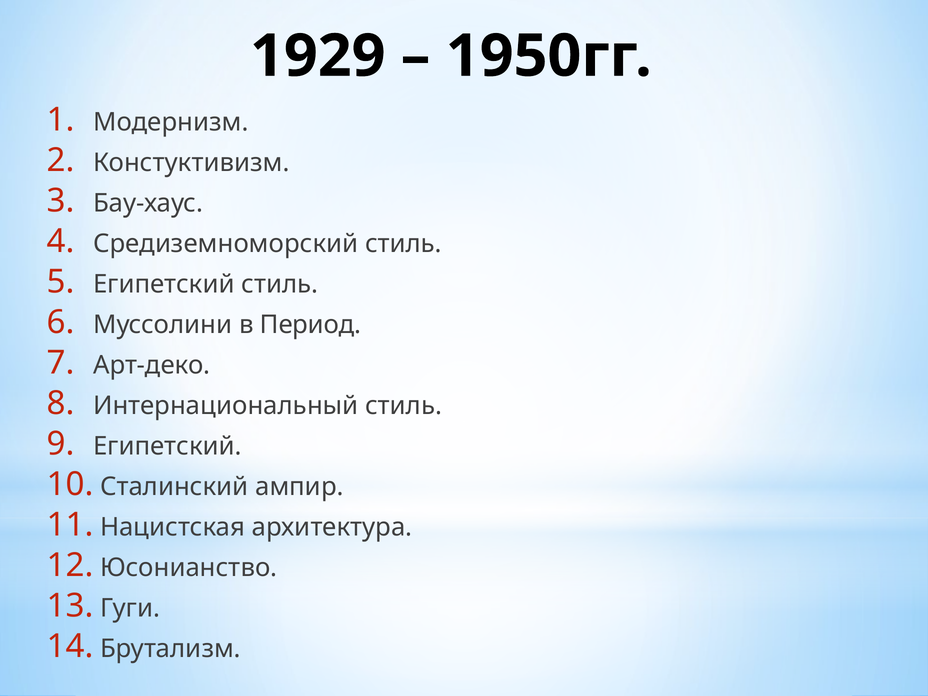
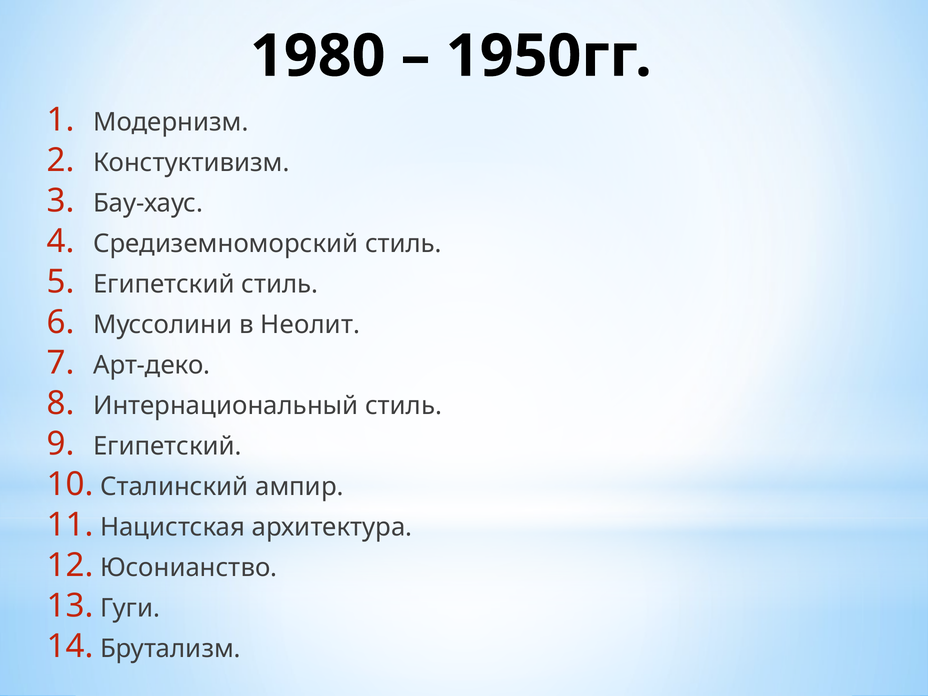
1929: 1929 -> 1980
Период: Период -> Неолит
